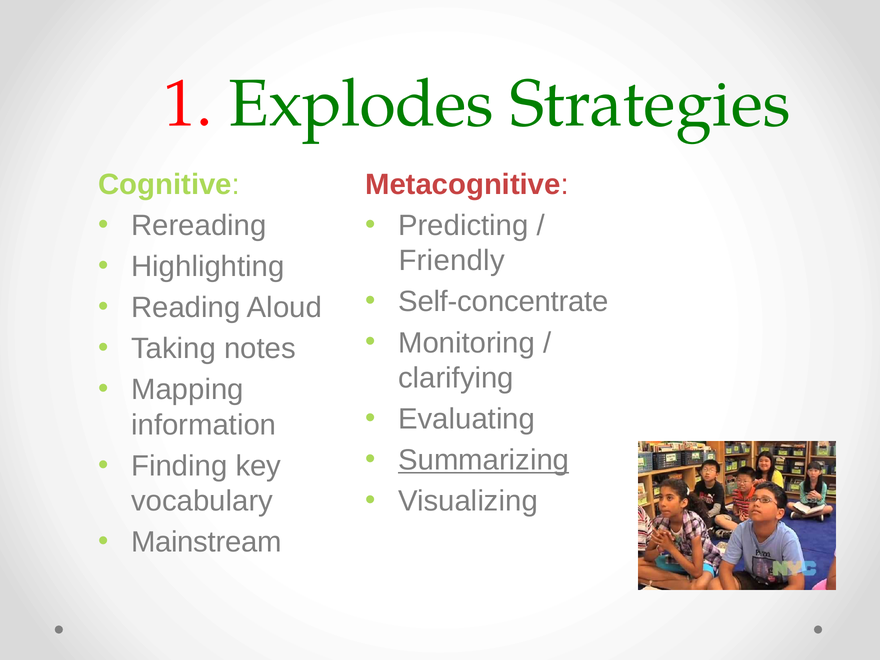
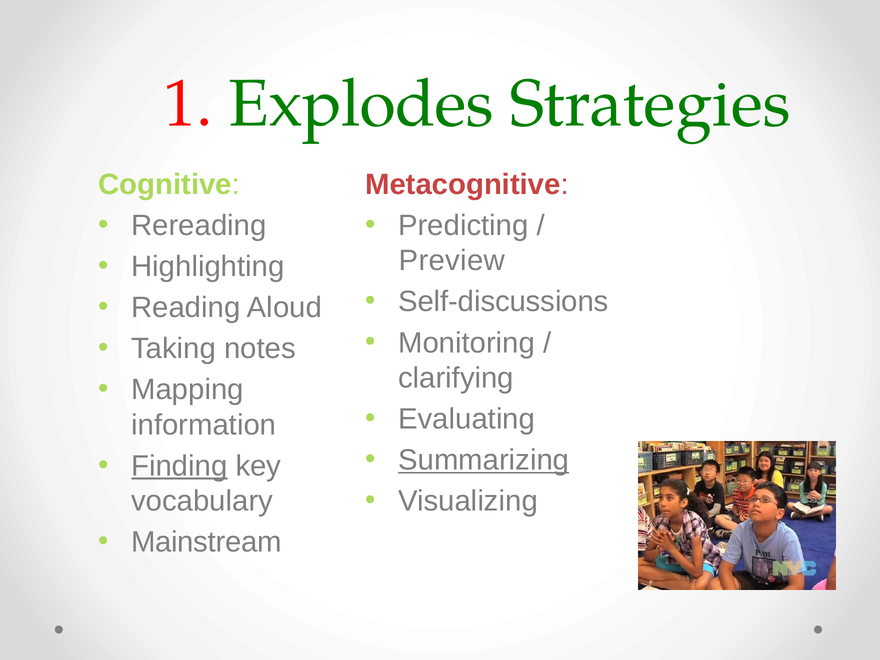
Friendly: Friendly -> Preview
Self-concentrate: Self-concentrate -> Self-discussions
Finding underline: none -> present
